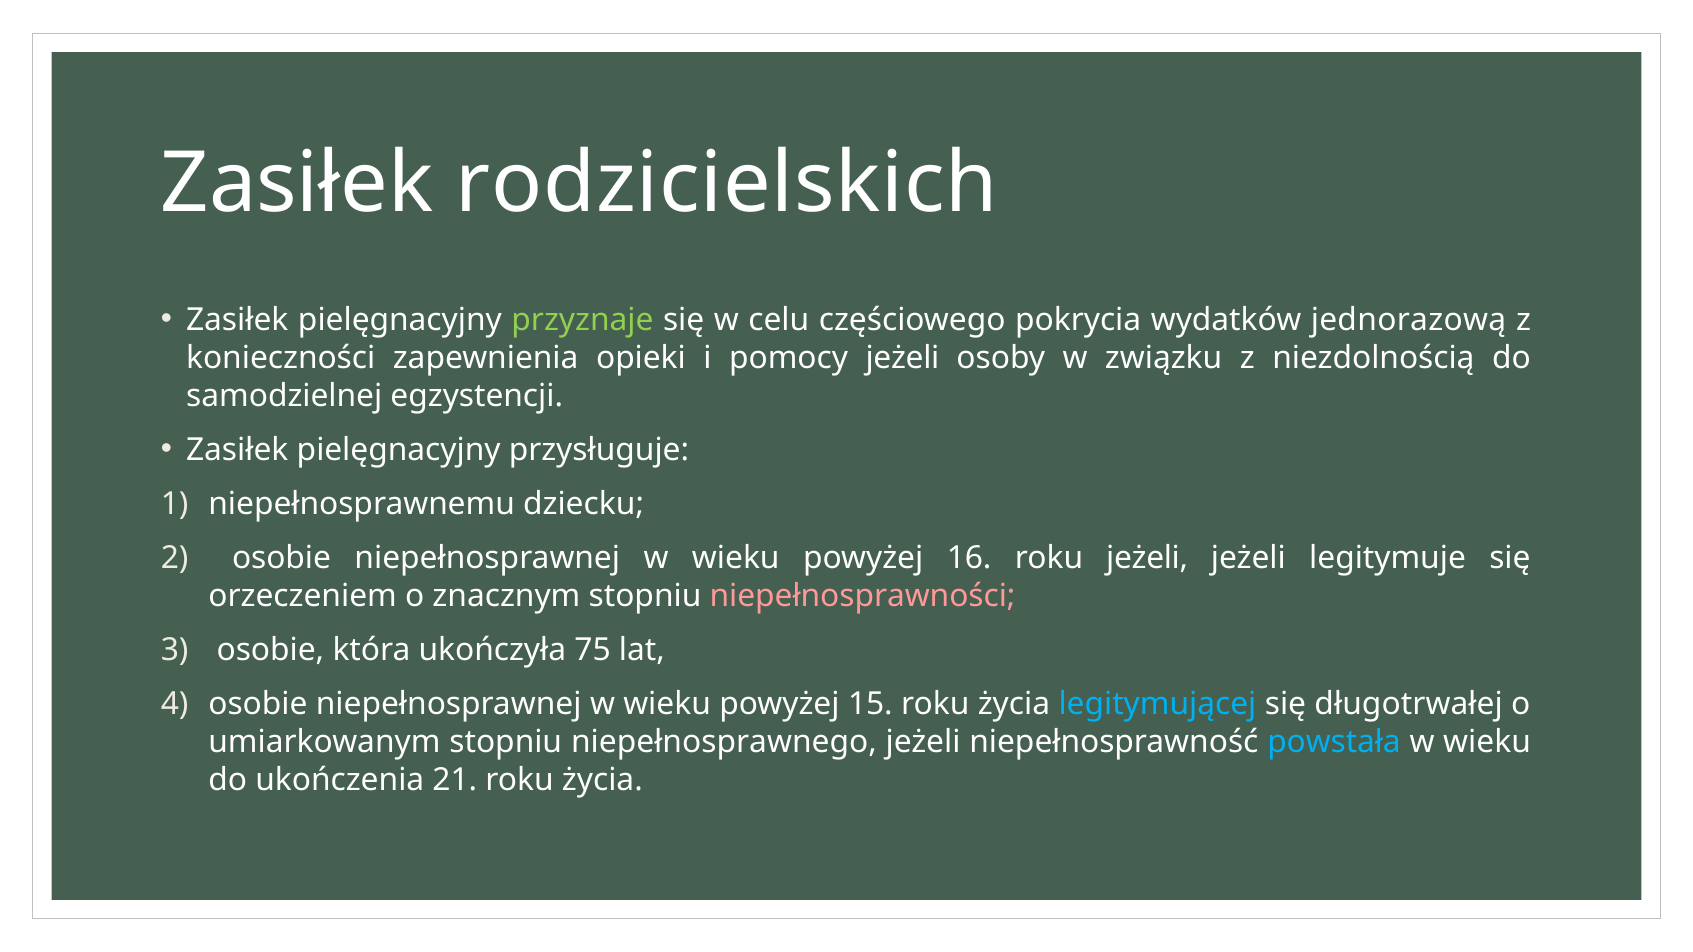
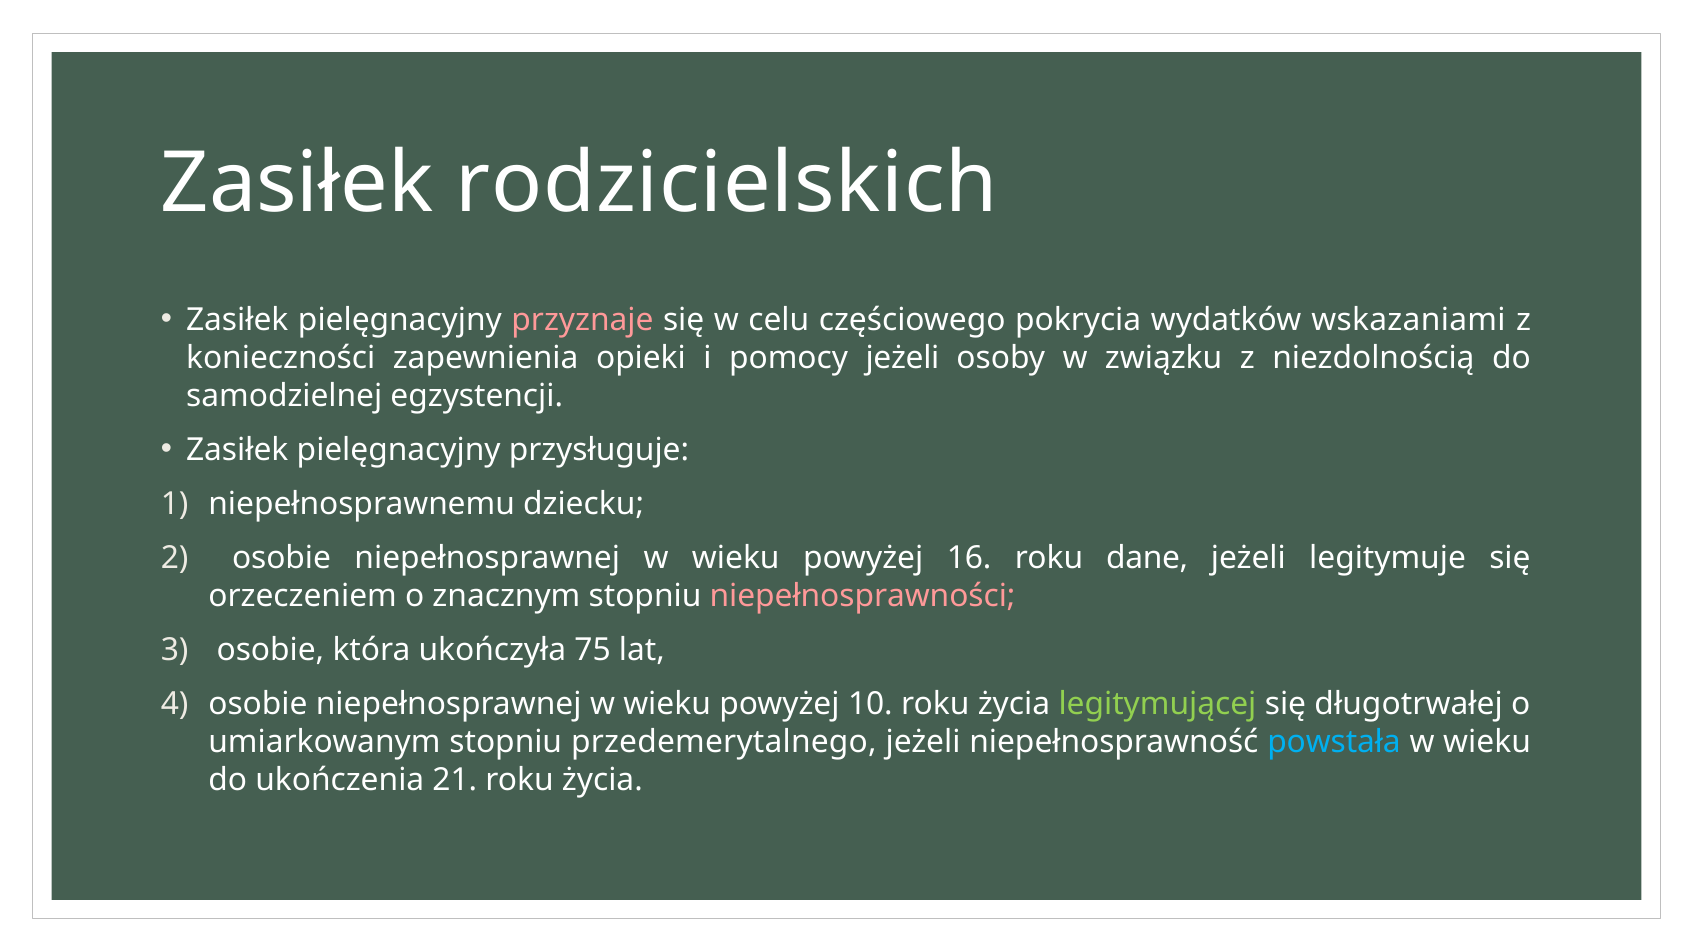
przyznaje colour: light green -> pink
jednorazową: jednorazową -> wskazaniami
roku jeżeli: jeżeli -> dane
15: 15 -> 10
legitymującej colour: light blue -> light green
niepełnosprawnego: niepełnosprawnego -> przedemerytalnego
